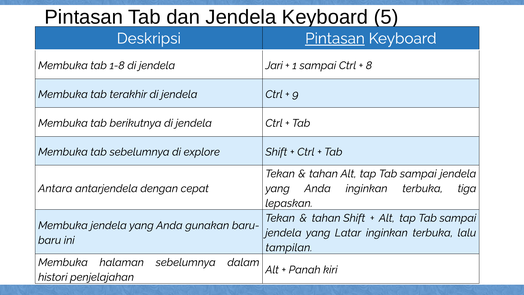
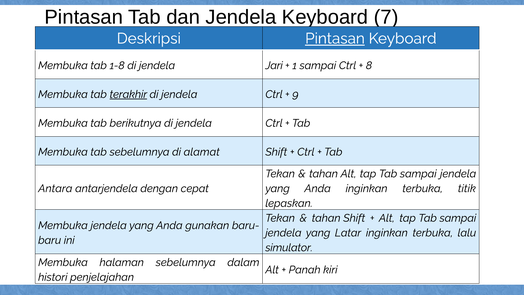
5: 5 -> 7
terakhir underline: none -> present
explore: explore -> alamat
tiga: tiga -> titik
tampilan: tampilan -> simulator
